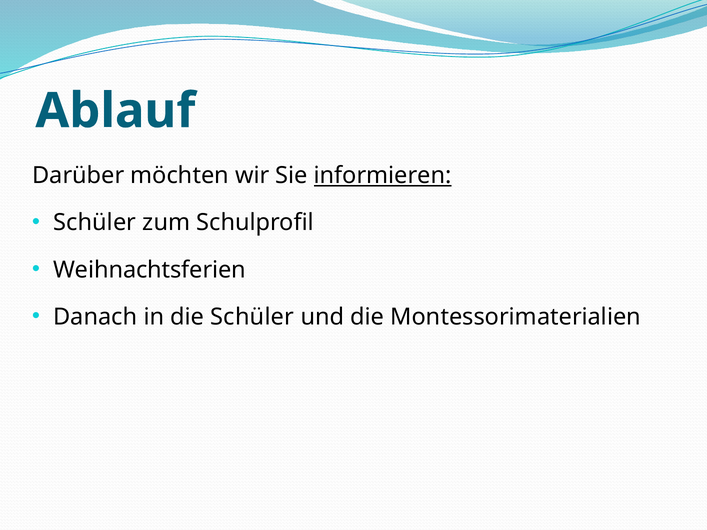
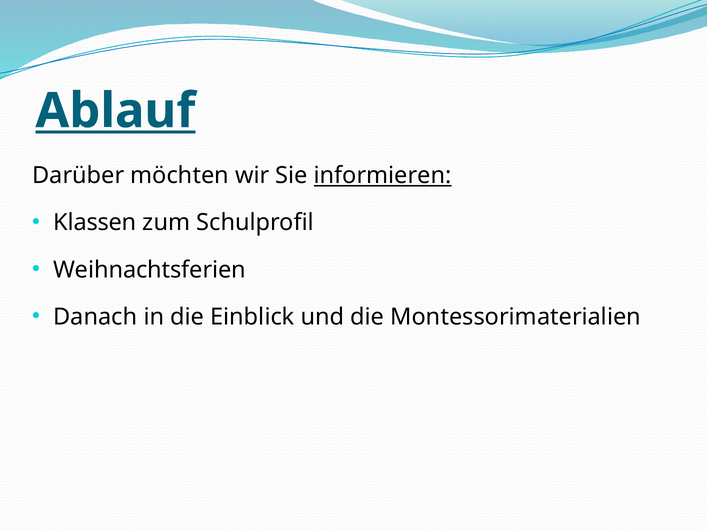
Ablauf underline: none -> present
Schüler at (95, 223): Schüler -> Klassen
die Schüler: Schüler -> Einblick
